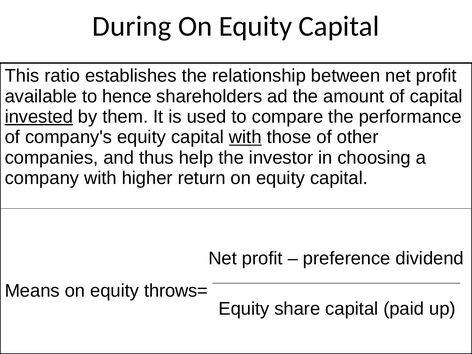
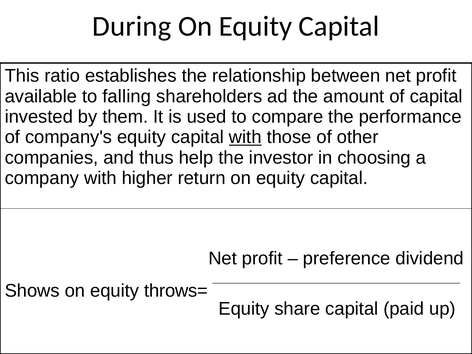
hence: hence -> falling
invested underline: present -> none
Means: Means -> Shows
